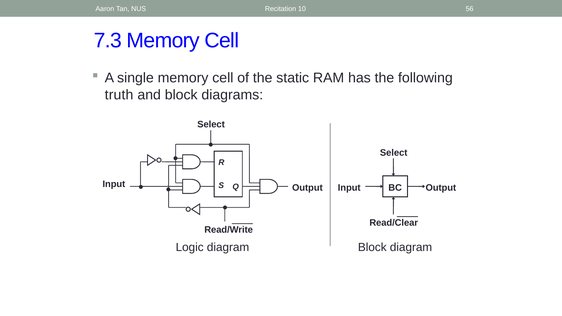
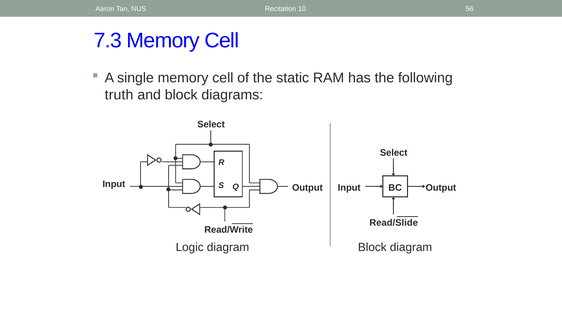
Read/Clear: Read/Clear -> Read/Slide
